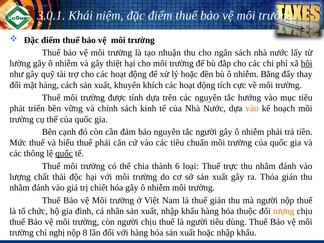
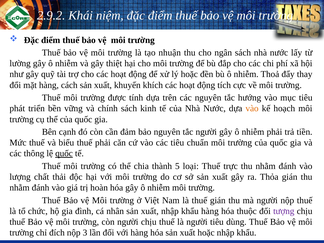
3.0.1: 3.0.1 -> 2.9.2
hội underline: present -> none
Bằng: Bằng -> Thoả
6: 6 -> 5
chiết: chiết -> hoàn
tượng colour: orange -> purple
nghị: nghị -> đích
8: 8 -> 3
